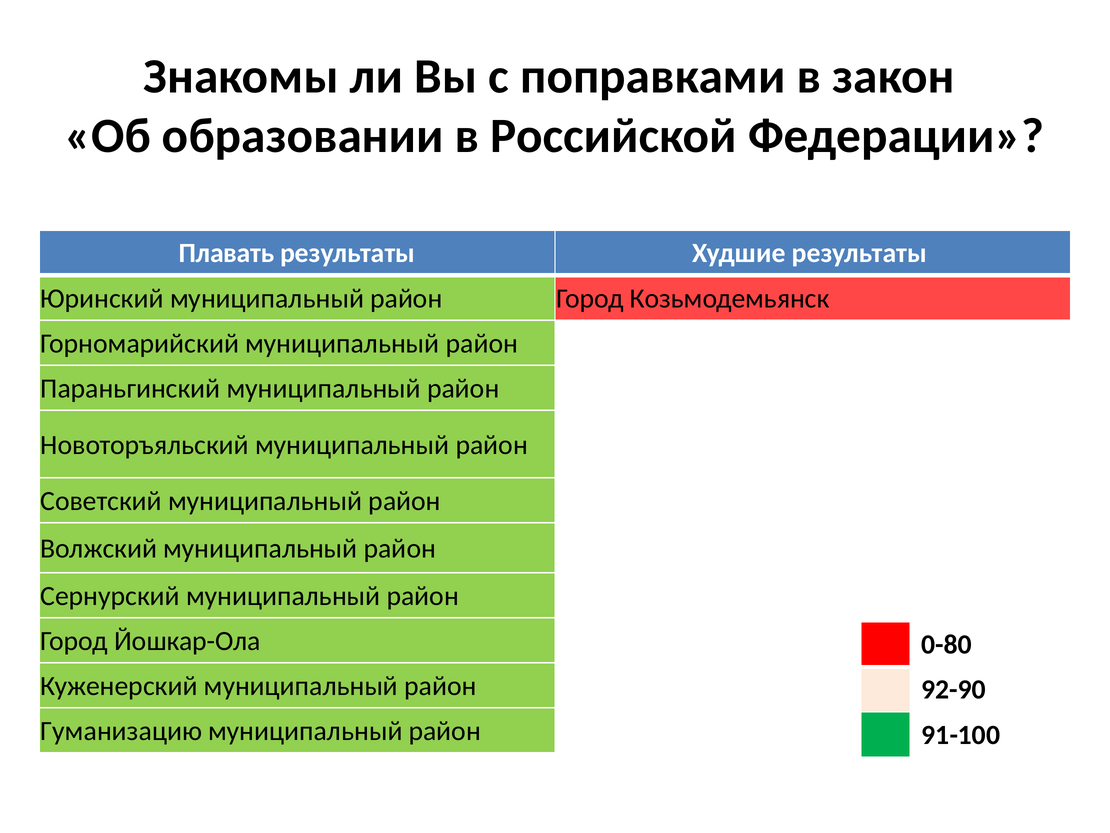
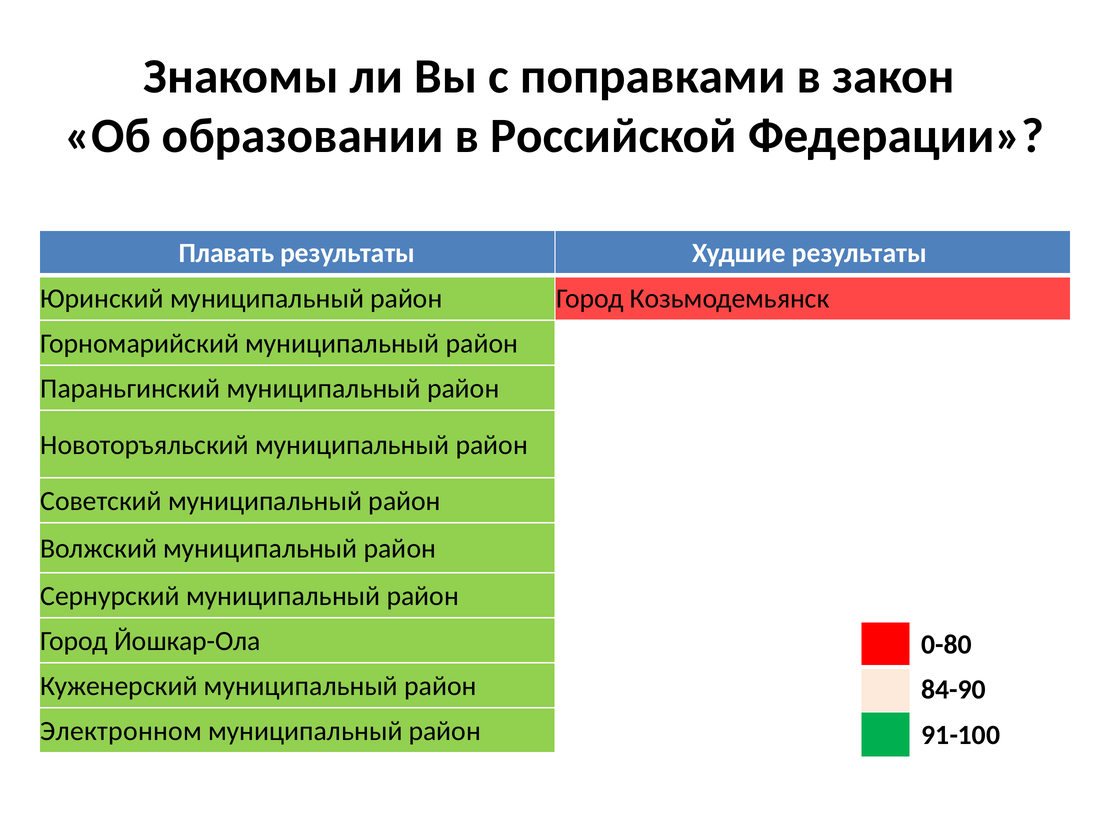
92-90: 92-90 -> 84-90
Гуманизацию: Гуманизацию -> Электронном
